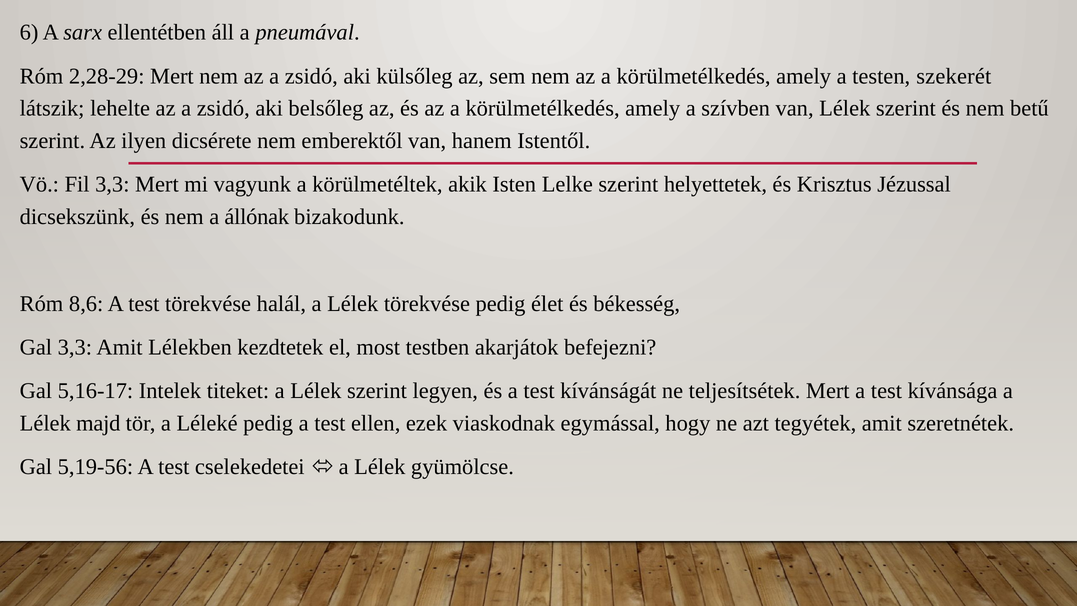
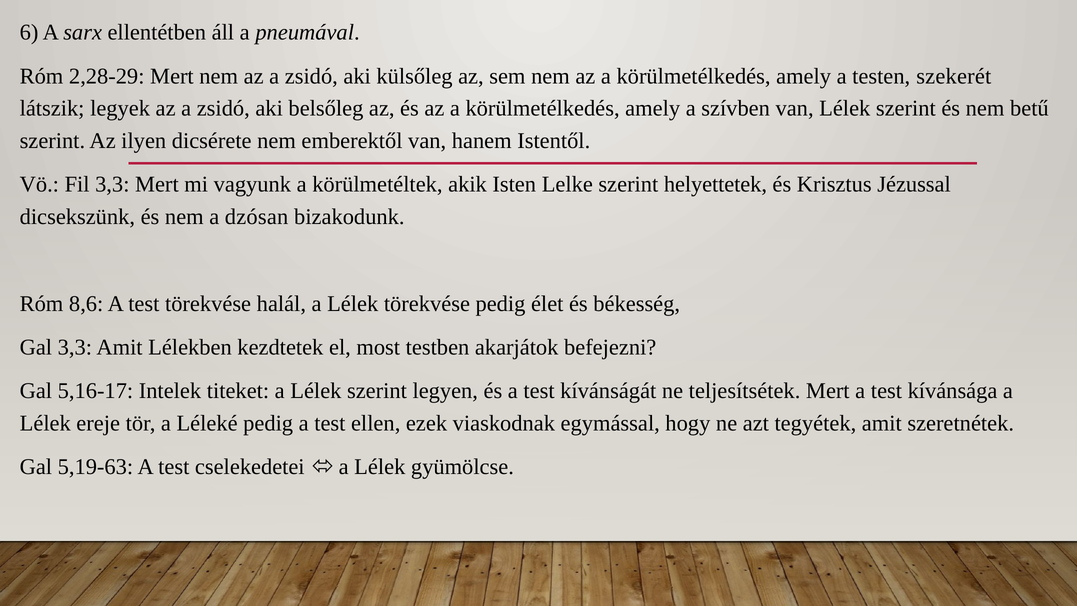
lehelte: lehelte -> legyek
állónak: állónak -> dzósan
majd: majd -> ereje
5,19-56: 5,19-56 -> 5,19-63
